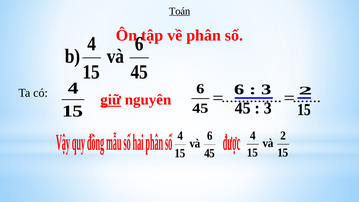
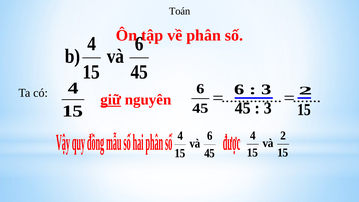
Toán underline: present -> none
